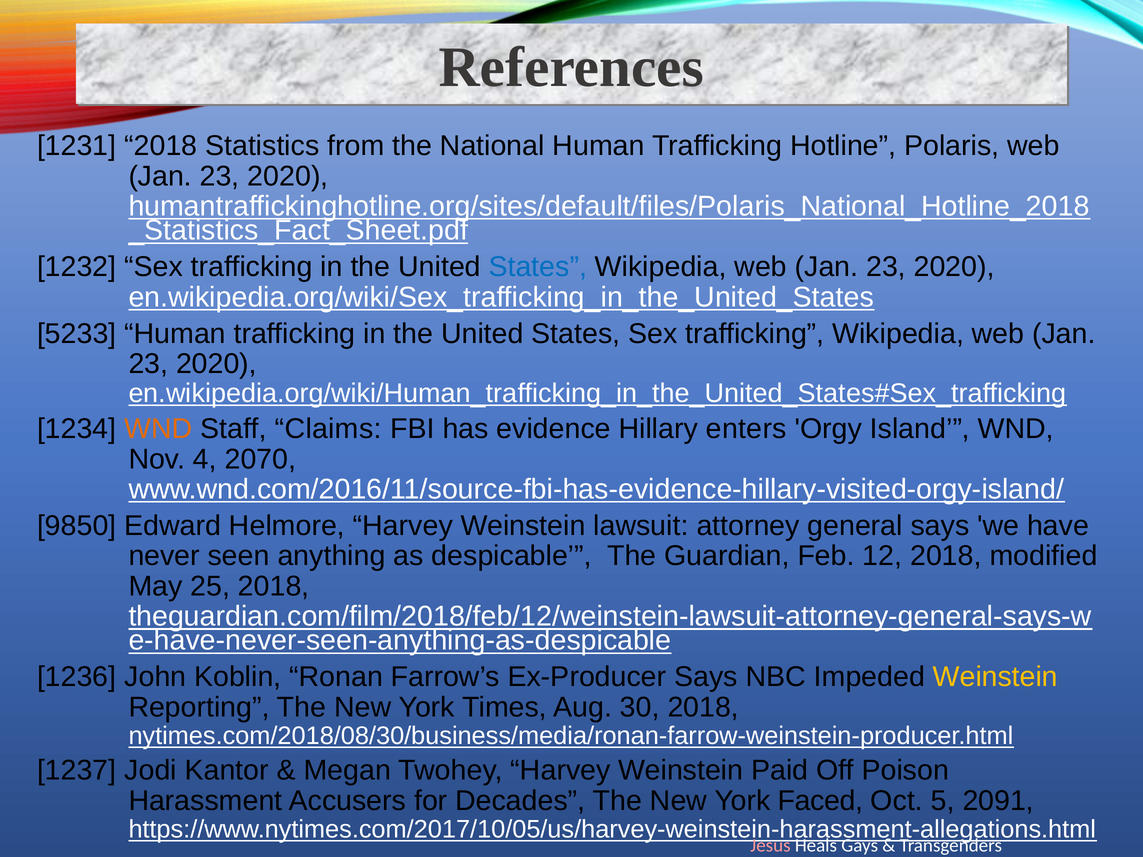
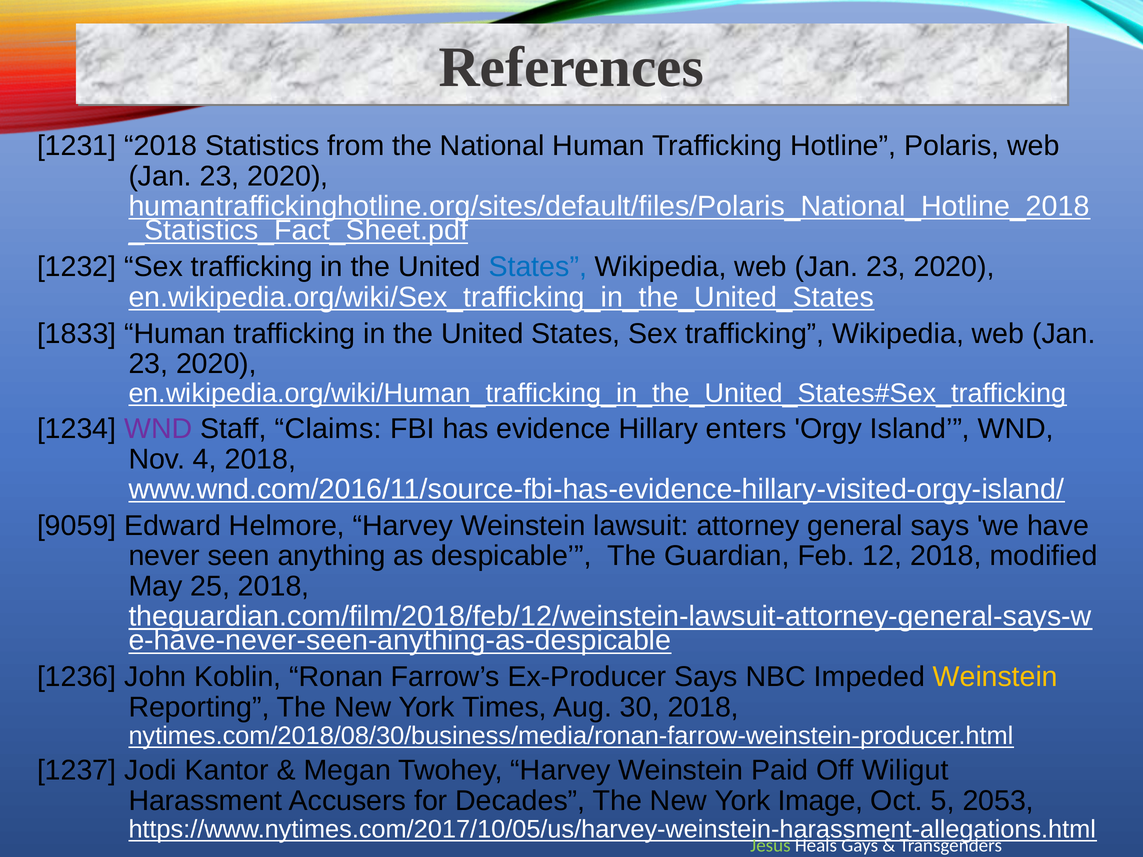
5233: 5233 -> 1833
WND at (158, 429) colour: orange -> purple
4 2070: 2070 -> 2018
9850: 9850 -> 9059
Poison: Poison -> Wiligut
Faced: Faced -> Image
2091: 2091 -> 2053
Jesus colour: pink -> light green
